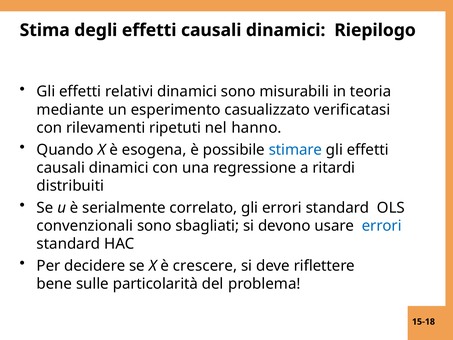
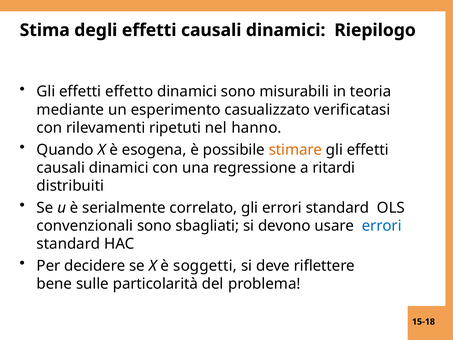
relativi: relativi -> effetto
stimare colour: blue -> orange
crescere: crescere -> soggetti
